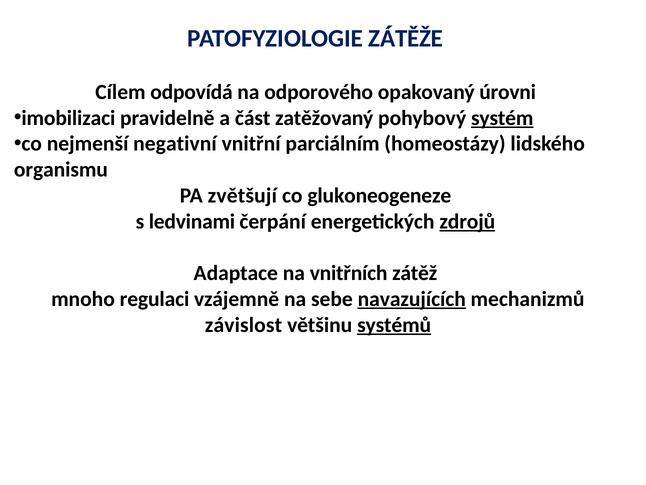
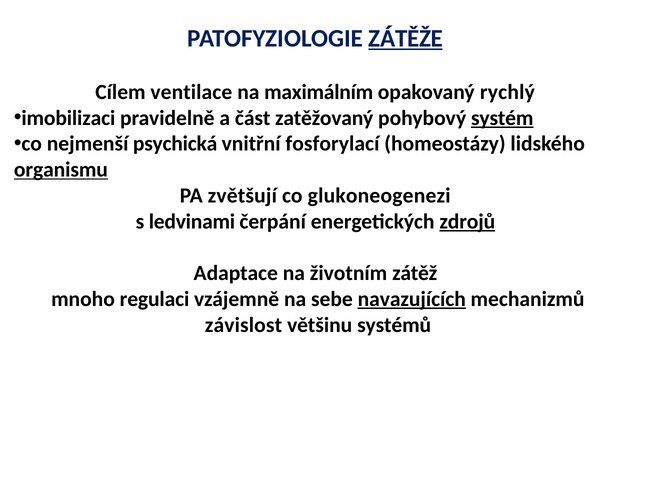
ZÁTĚŽE underline: none -> present
odpovídá: odpovídá -> ventilace
odporového: odporového -> maximálním
úrovni: úrovni -> rychlý
negativní: negativní -> psychická
parciálním: parciálním -> fosforylací
organismu underline: none -> present
glukoneogeneze: glukoneogeneze -> glukoneogenezi
vnitřních: vnitřních -> životním
systémů underline: present -> none
